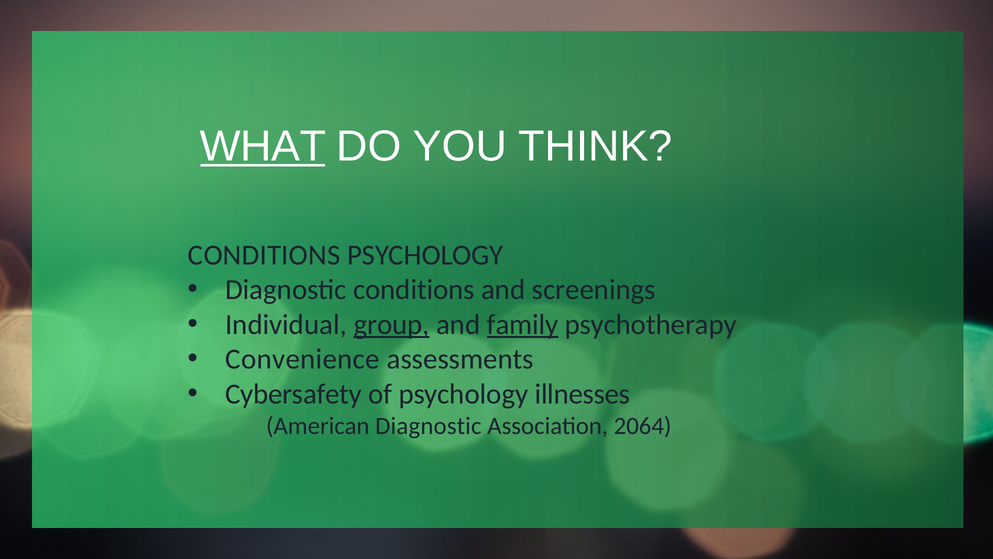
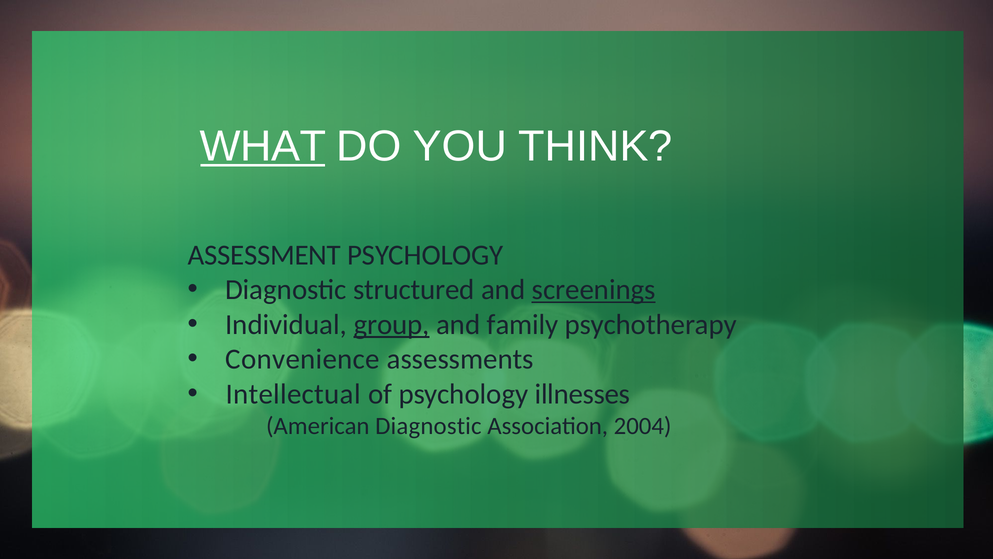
CONDITIONS at (264, 255): CONDITIONS -> ASSESSMENT
Diagnostic conditions: conditions -> structured
screenings underline: none -> present
family underline: present -> none
Cybersafety: Cybersafety -> Intellectual
2064: 2064 -> 2004
